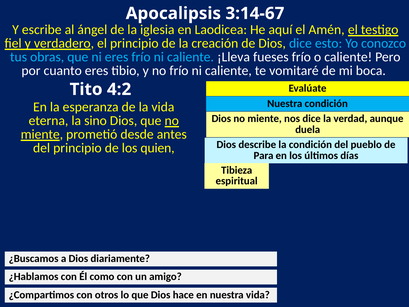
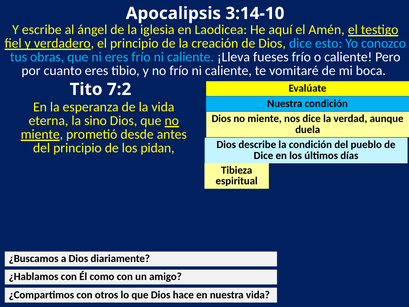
3:14-67: 3:14-67 -> 3:14-10
4:2: 4:2 -> 7:2
quien: quien -> pidan
Para at (264, 155): Para -> Dice
